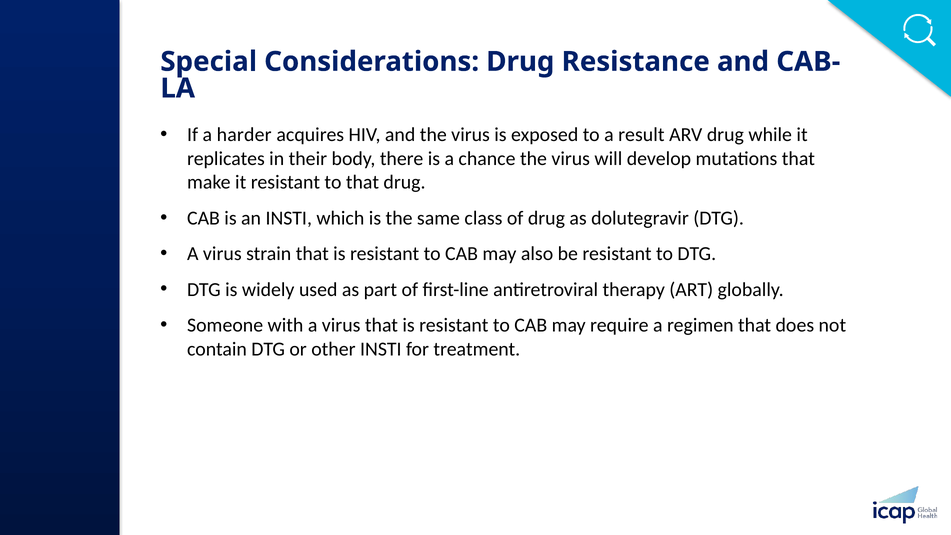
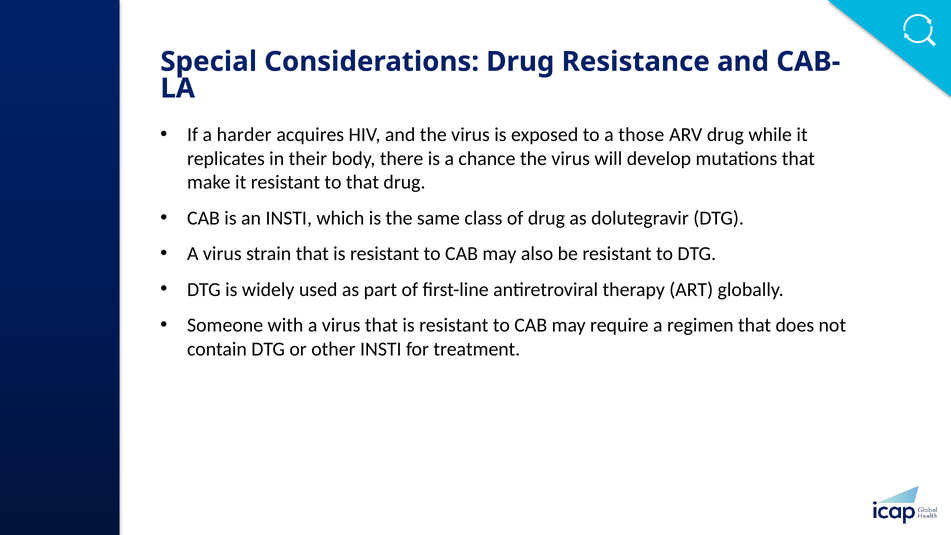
result: result -> those
